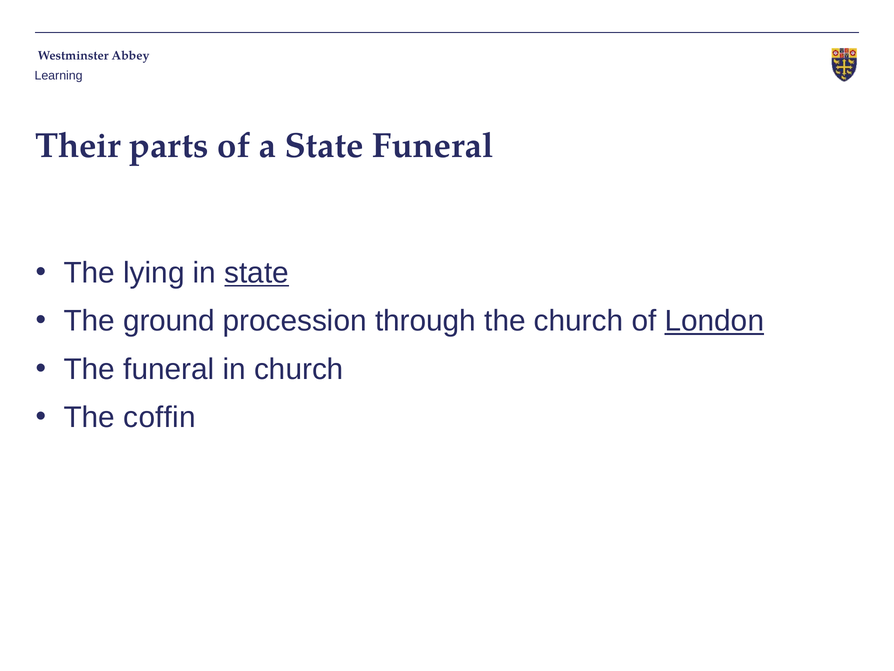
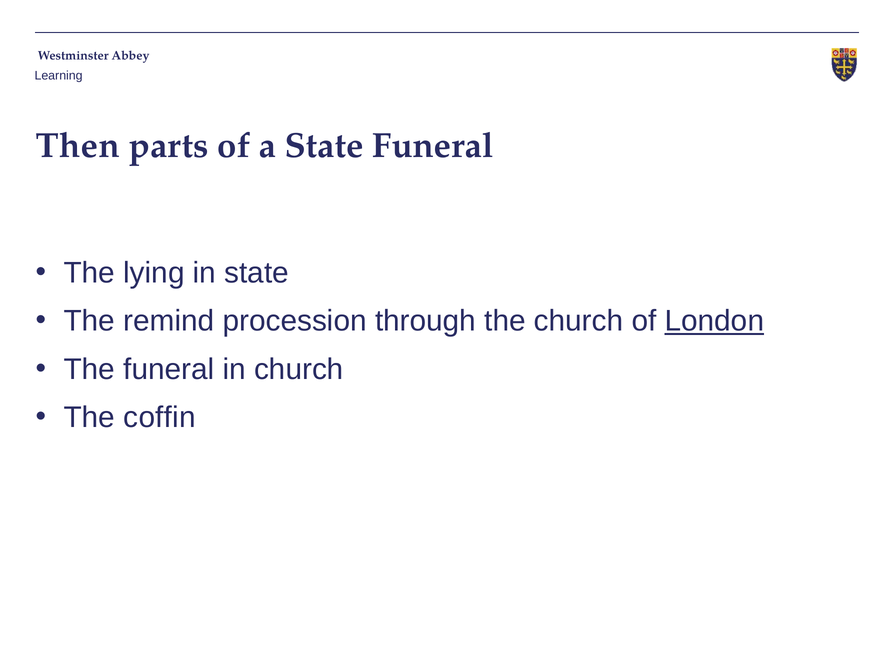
Their: Their -> Then
state at (257, 273) underline: present -> none
ground: ground -> remind
